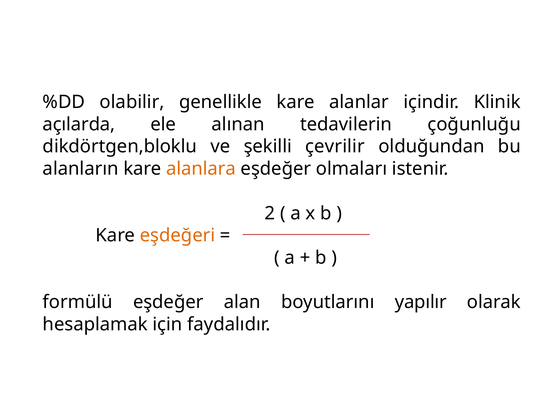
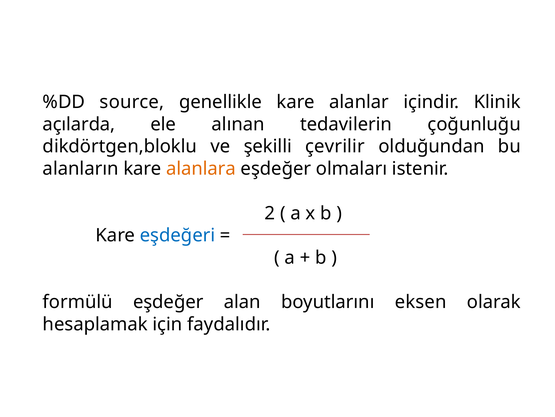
olabilir: olabilir -> source
eşdeğeri colour: orange -> blue
yapılır: yapılır -> eksen
